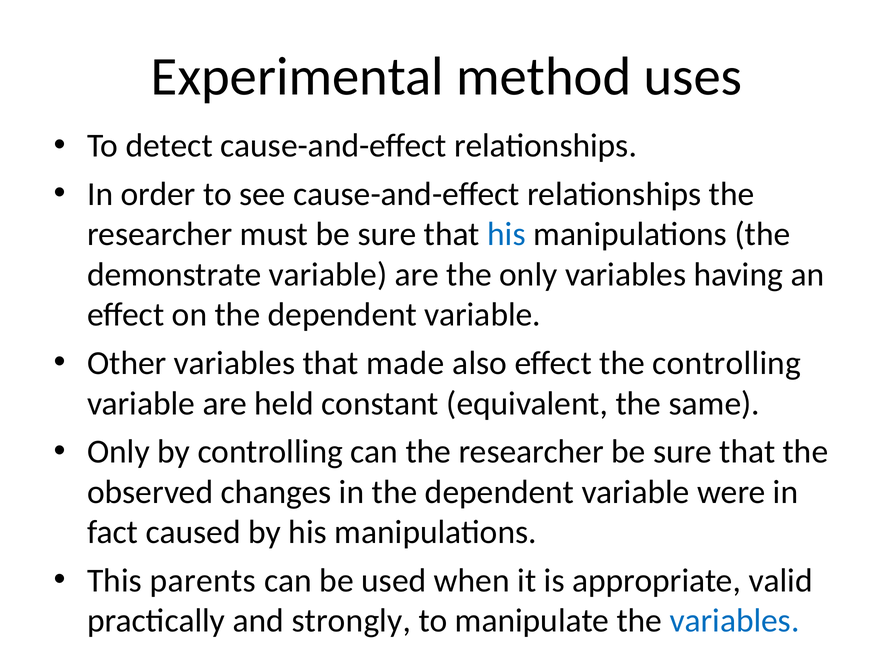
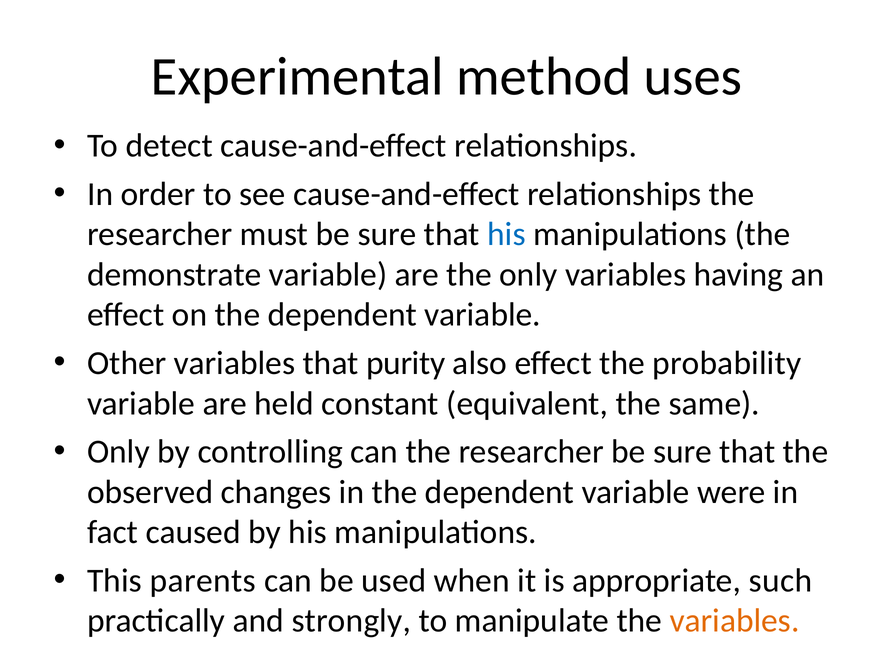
made: made -> purity
the controlling: controlling -> probability
valid: valid -> such
variables at (735, 620) colour: blue -> orange
